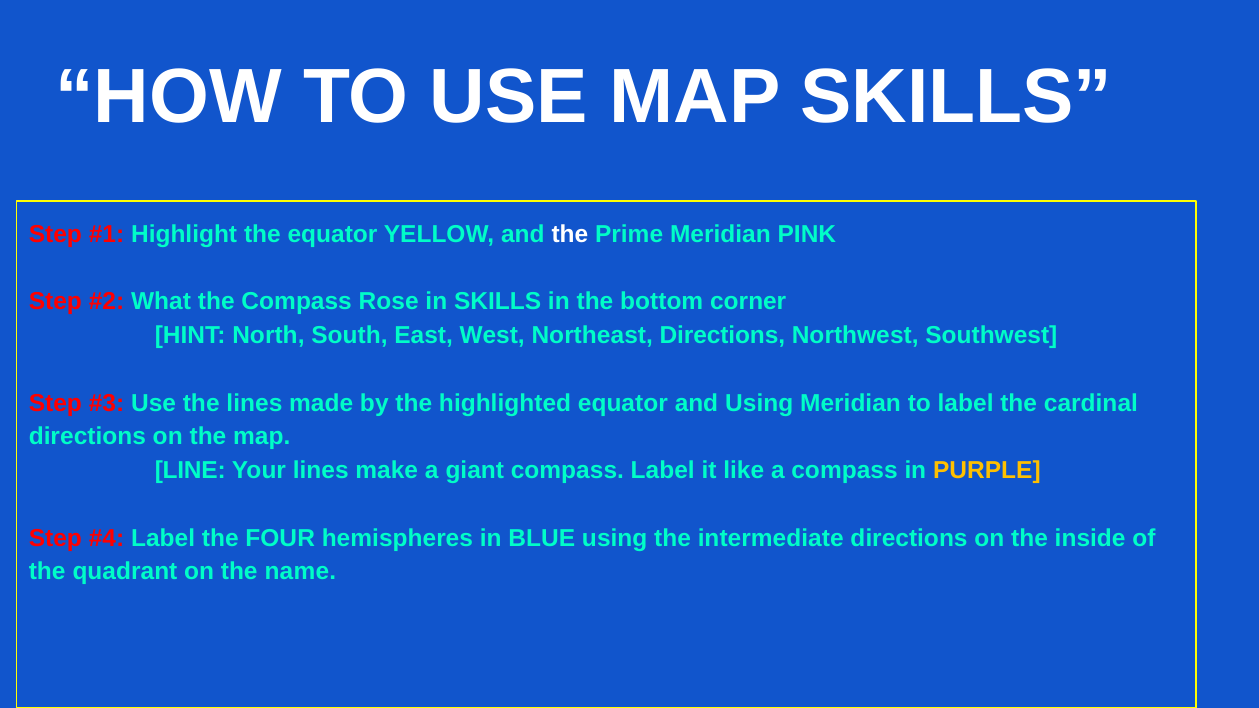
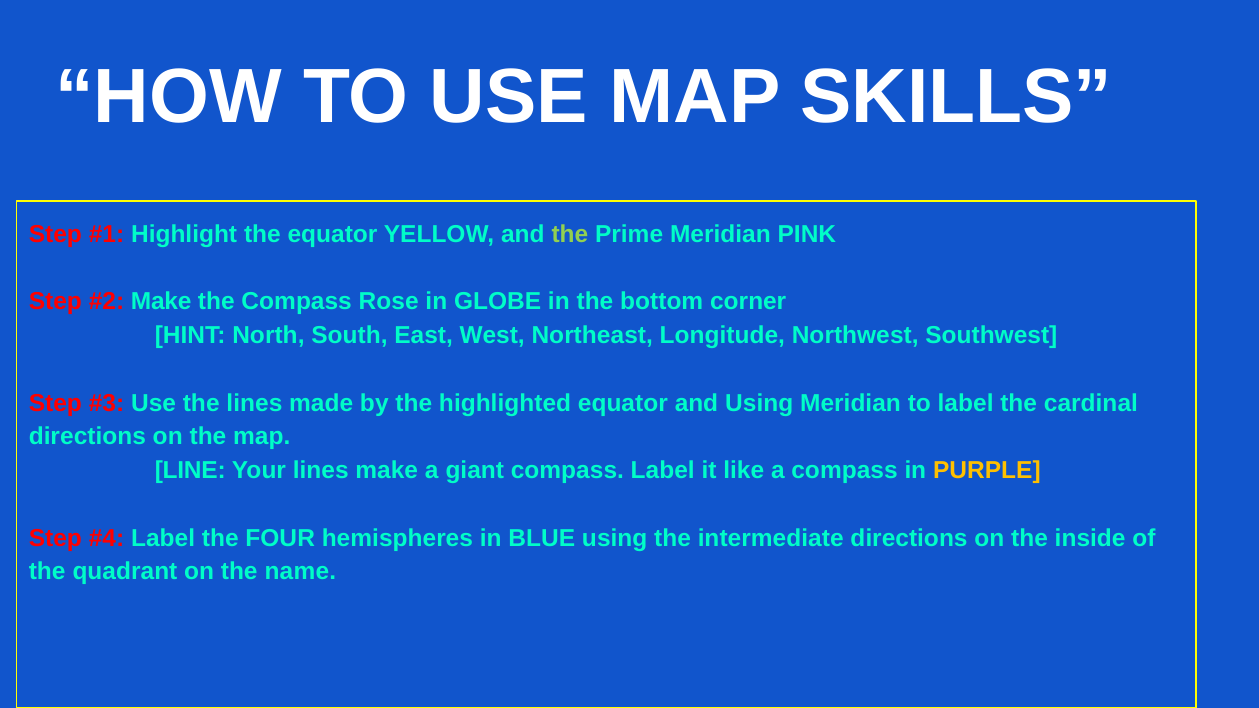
the at (570, 234) colour: white -> light green
What at (161, 302): What -> Make
in SKILLS: SKILLS -> GLOBE
Northeast Directions: Directions -> Longitude
